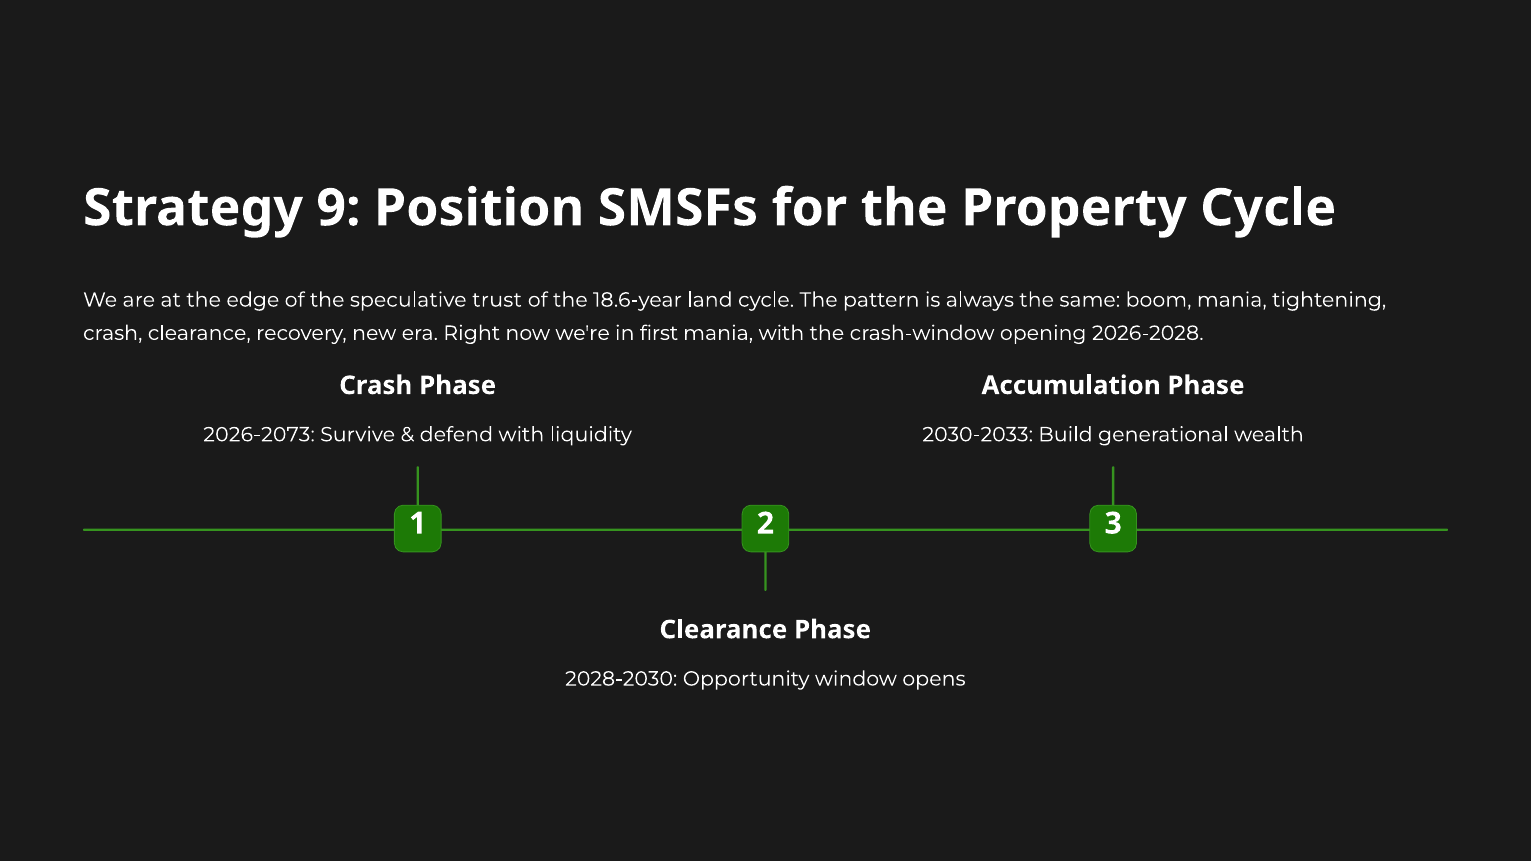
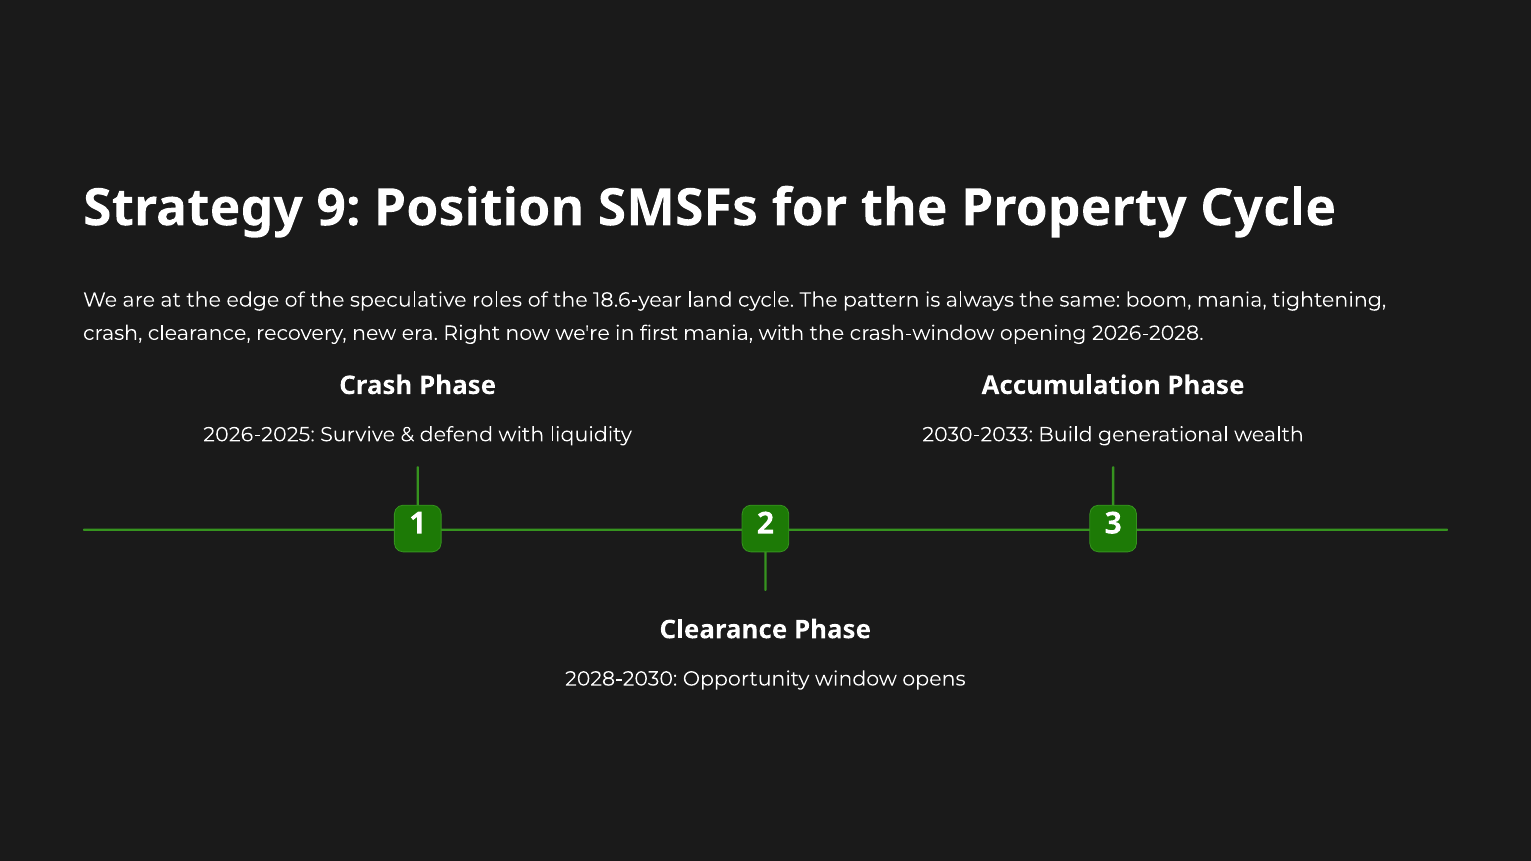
trust: trust -> roles
2026-2073: 2026-2073 -> 2026-2025
